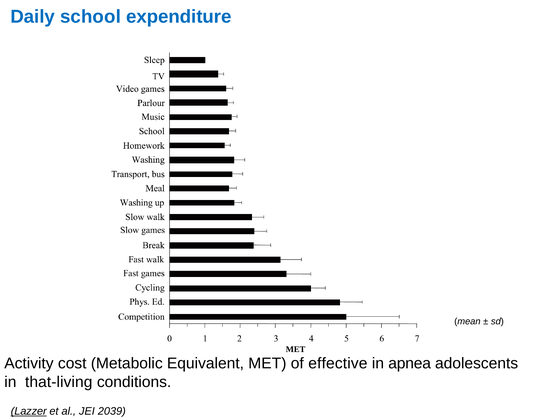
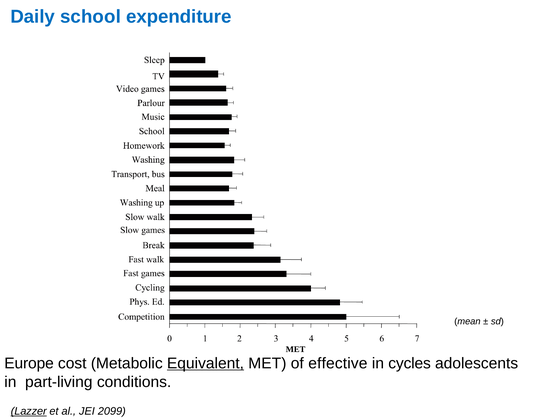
Activity: Activity -> Europe
Equivalent underline: none -> present
apnea: apnea -> cycles
that-living: that-living -> part-living
2039: 2039 -> 2099
